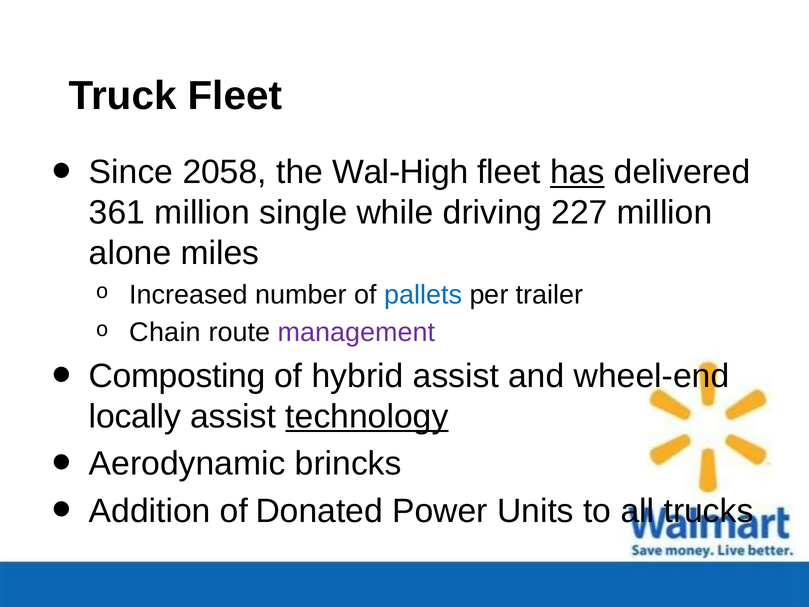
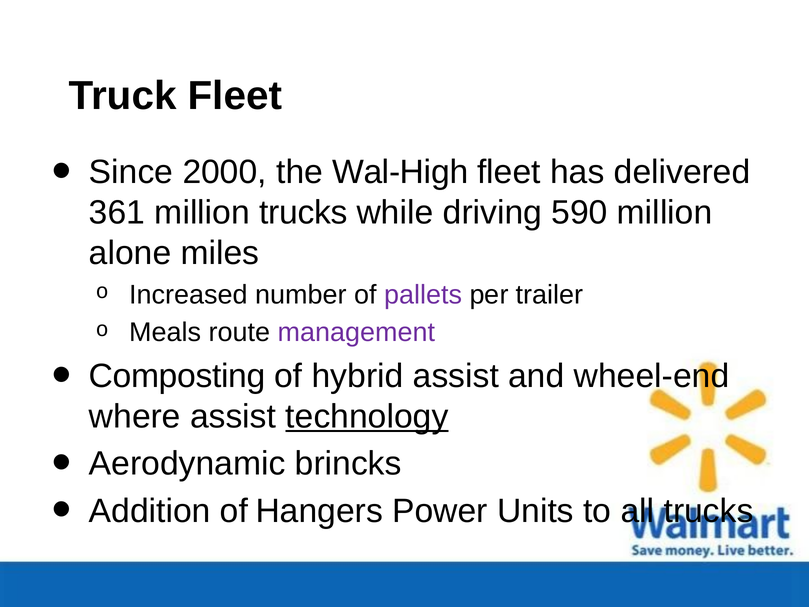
2058: 2058 -> 2000
has underline: present -> none
million single: single -> trucks
227: 227 -> 590
pallets colour: blue -> purple
Chain: Chain -> Meals
locally: locally -> where
Donated: Donated -> Hangers
